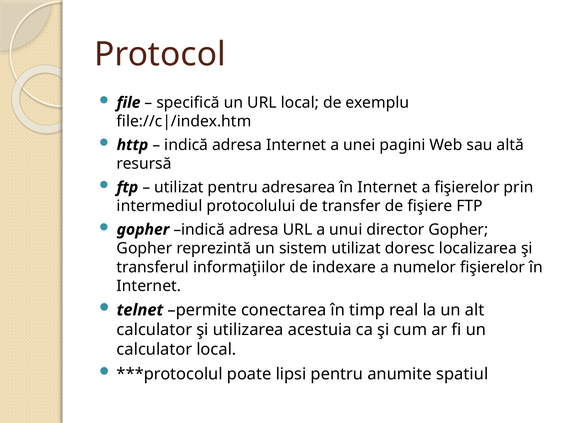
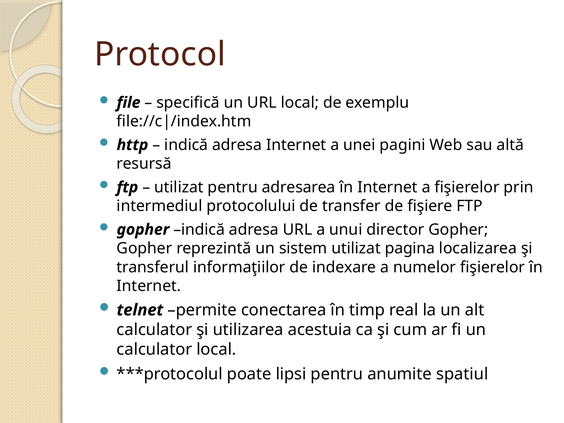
doresc: doresc -> pagina
